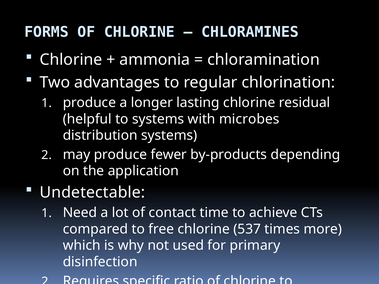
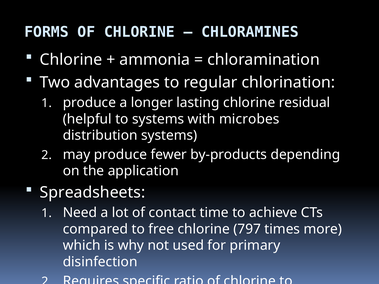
Undetectable: Undetectable -> Spreadsheets
537: 537 -> 797
